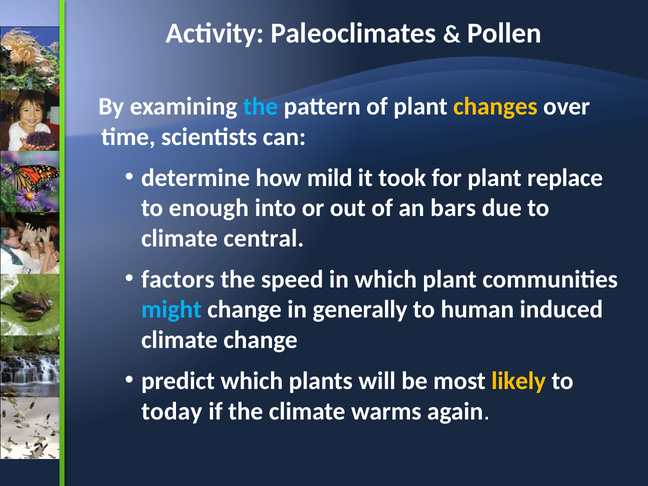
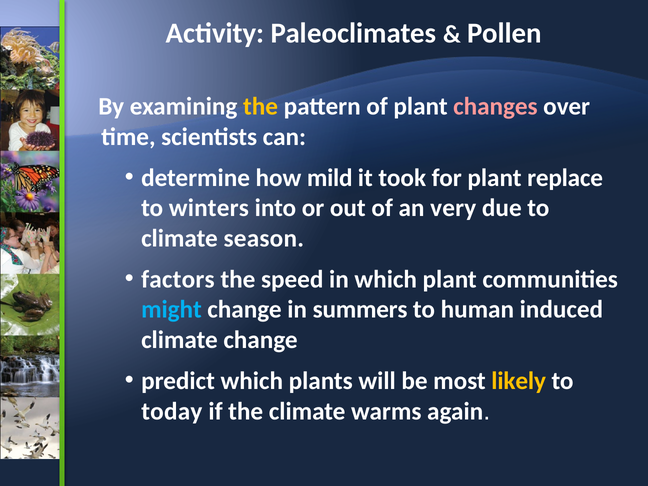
the at (261, 106) colour: light blue -> yellow
changes colour: yellow -> pink
enough: enough -> winters
bars: bars -> very
central: central -> season
generally: generally -> summers
